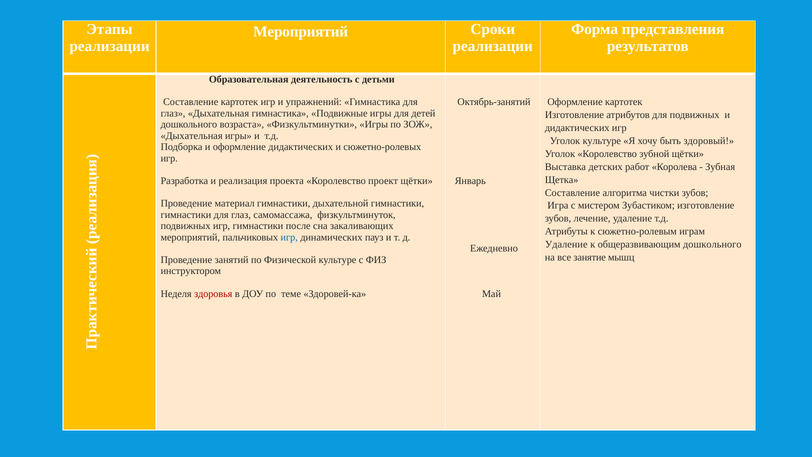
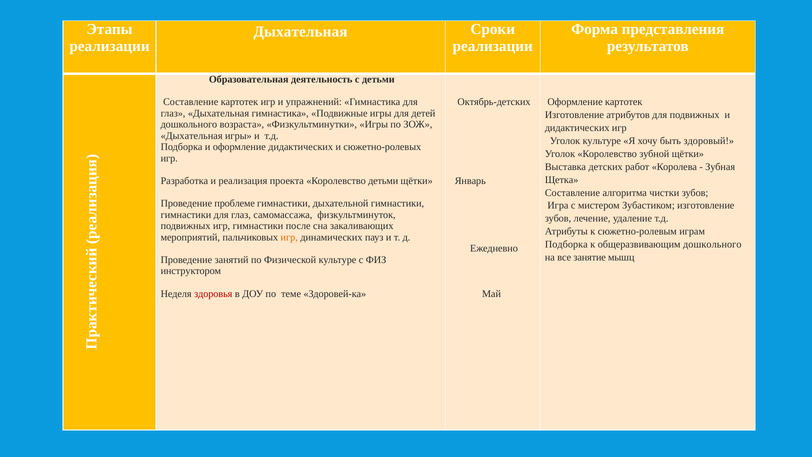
Мероприятий at (301, 32): Мероприятий -> Дыхательная
Октябрь-занятий: Октябрь-занятий -> Октябрь-детских
Королевство проект: проект -> детьми
материал: материал -> проблеме
игр at (289, 237) colour: blue -> orange
Удаление at (566, 244): Удаление -> Подборка
